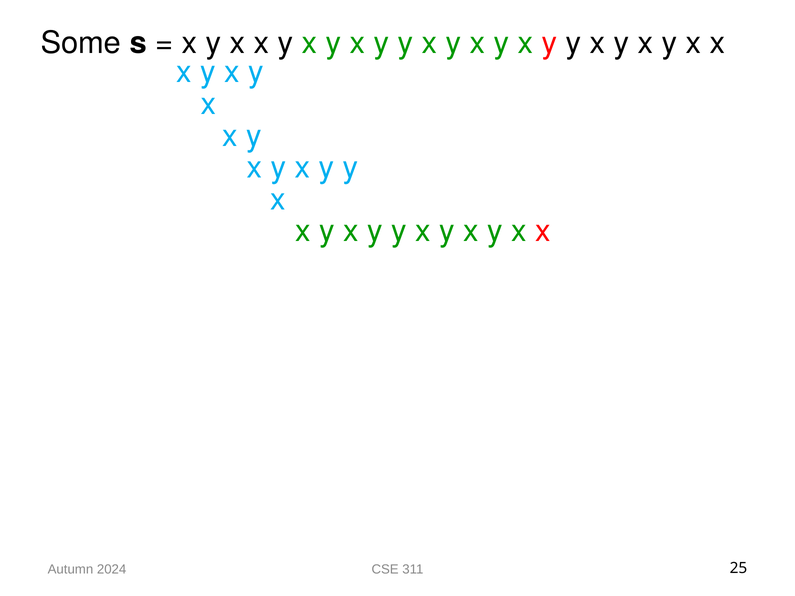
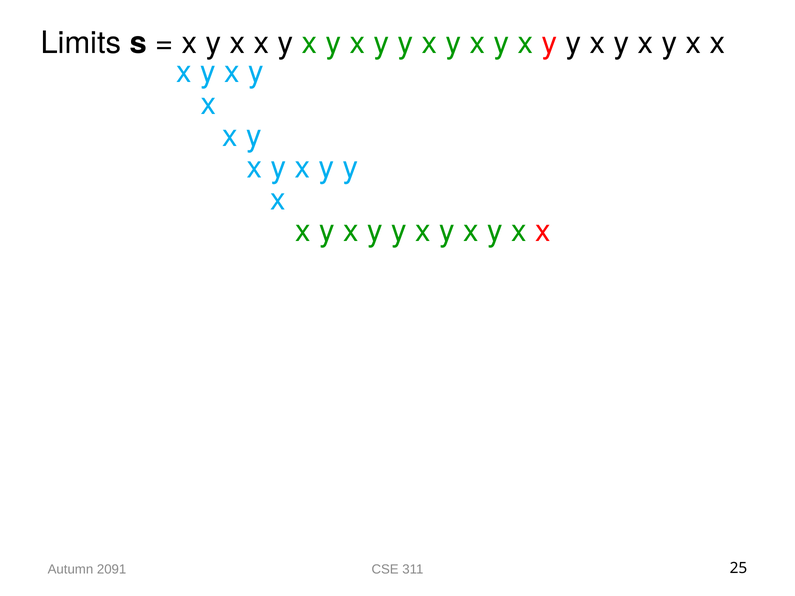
Some: Some -> Limits
2024: 2024 -> 2091
